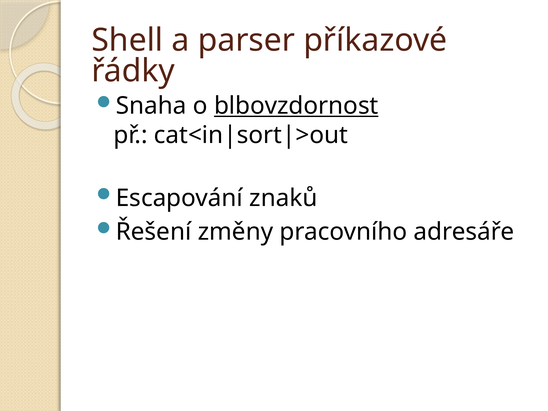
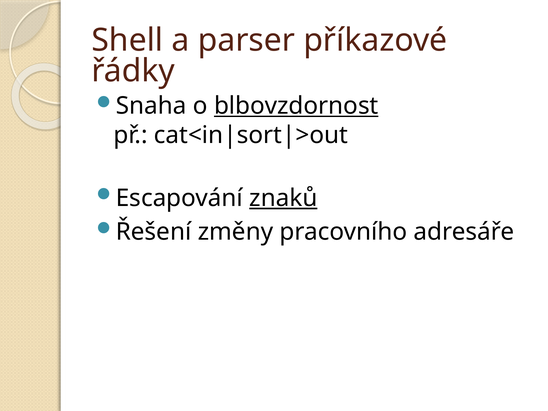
znaků underline: none -> present
